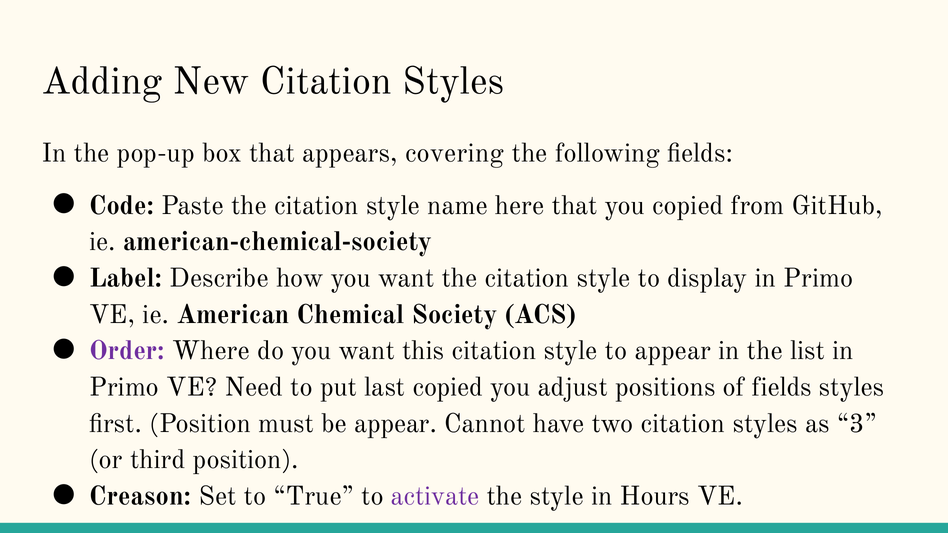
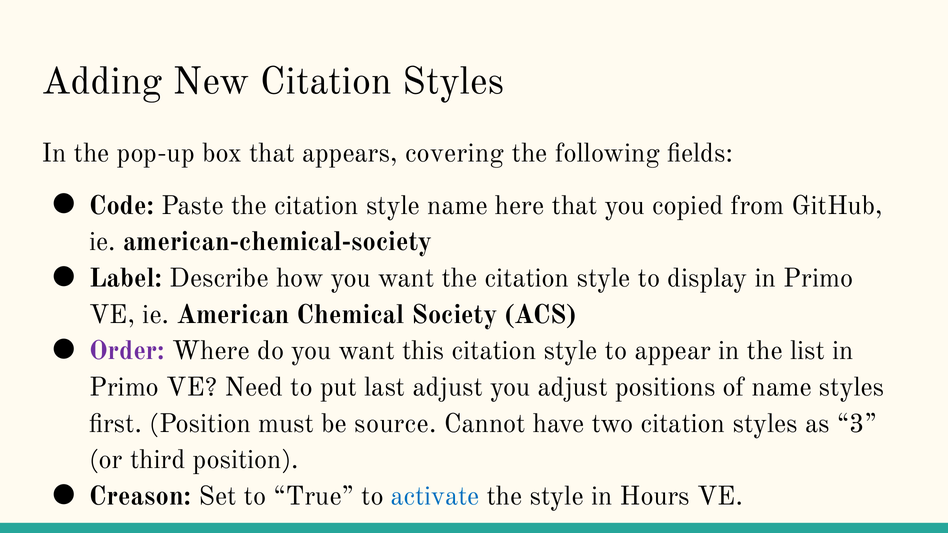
last copied: copied -> adjust
of fields: fields -> name
be appear: appear -> source
activate colour: purple -> blue
